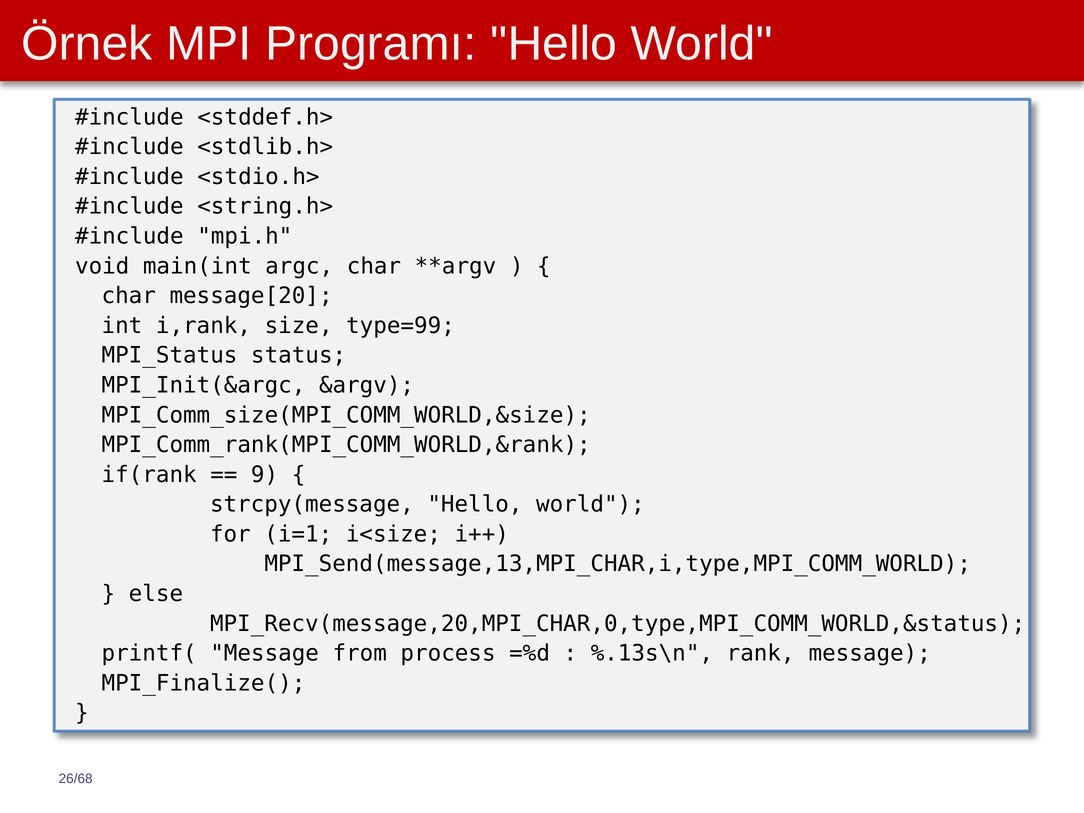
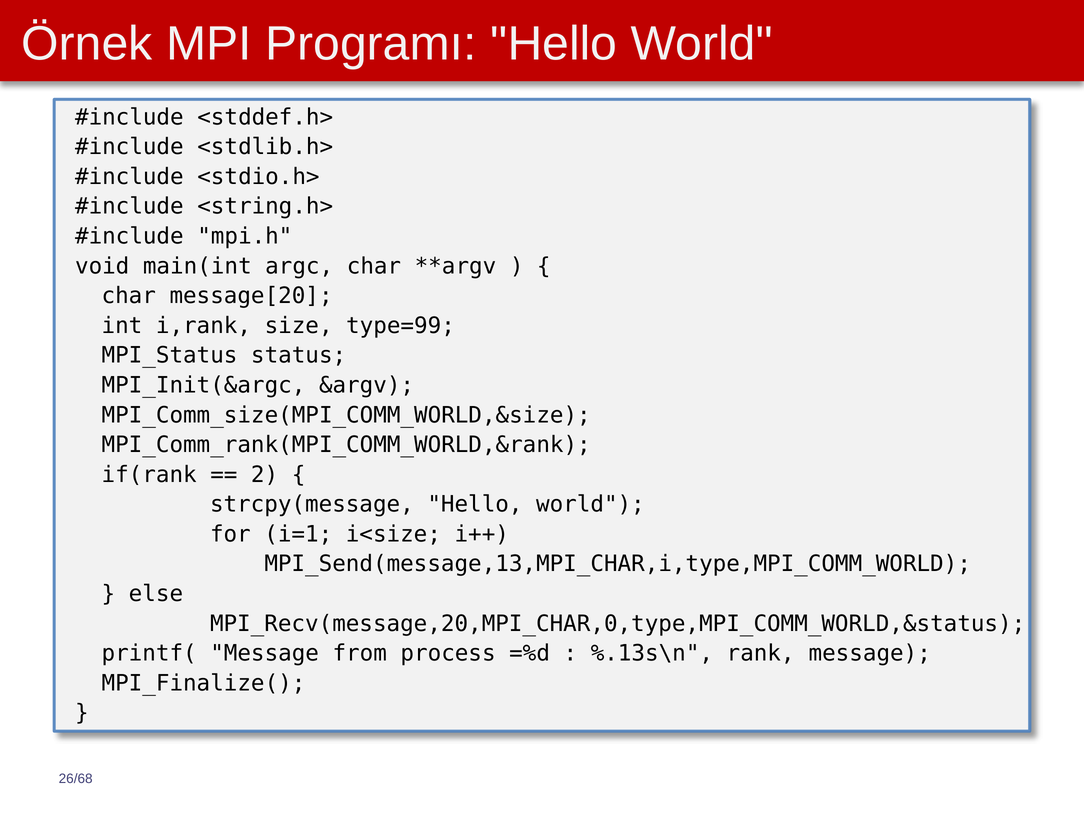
9: 9 -> 2
